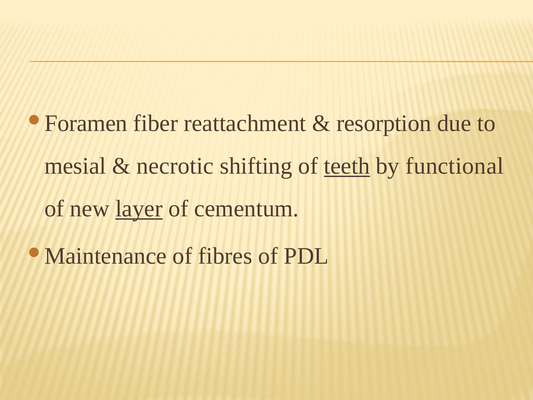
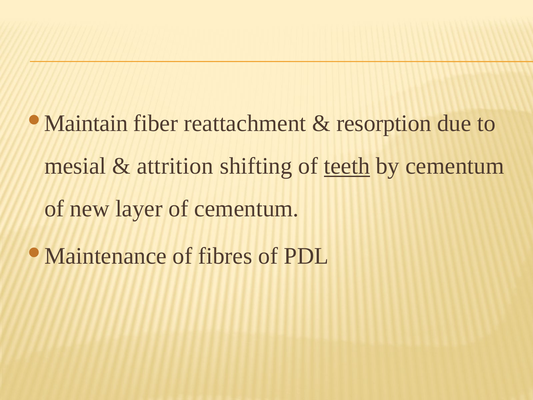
Foramen: Foramen -> Maintain
necrotic: necrotic -> attrition
by functional: functional -> cementum
layer underline: present -> none
